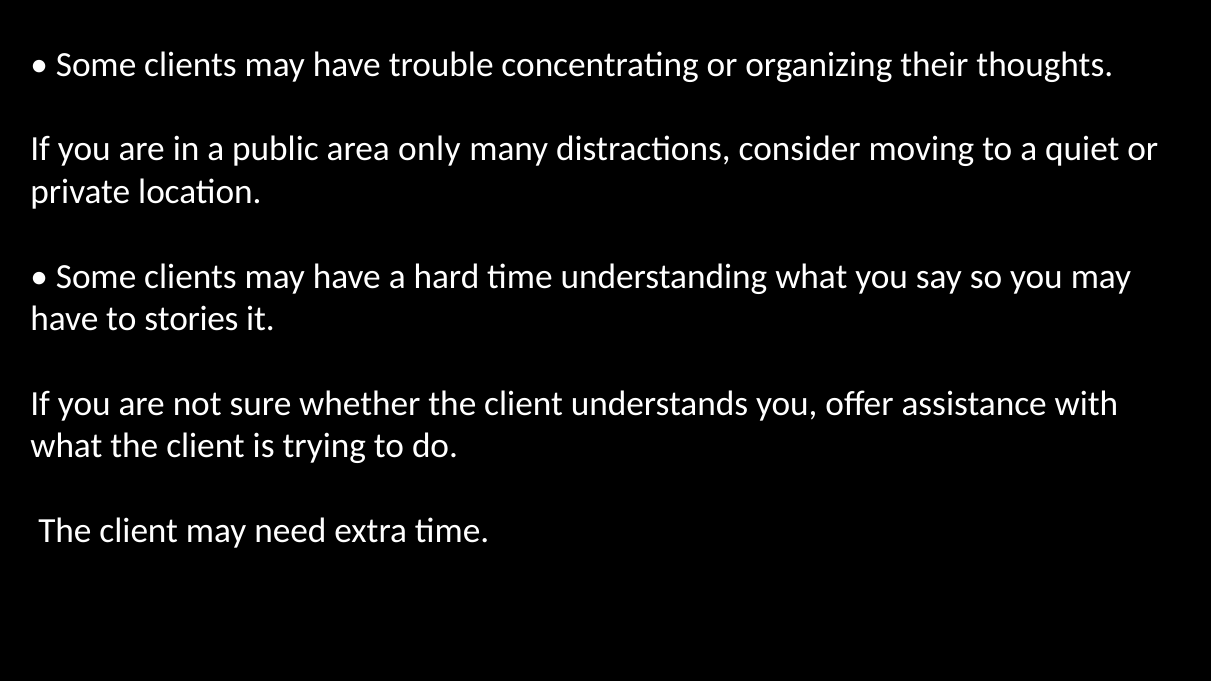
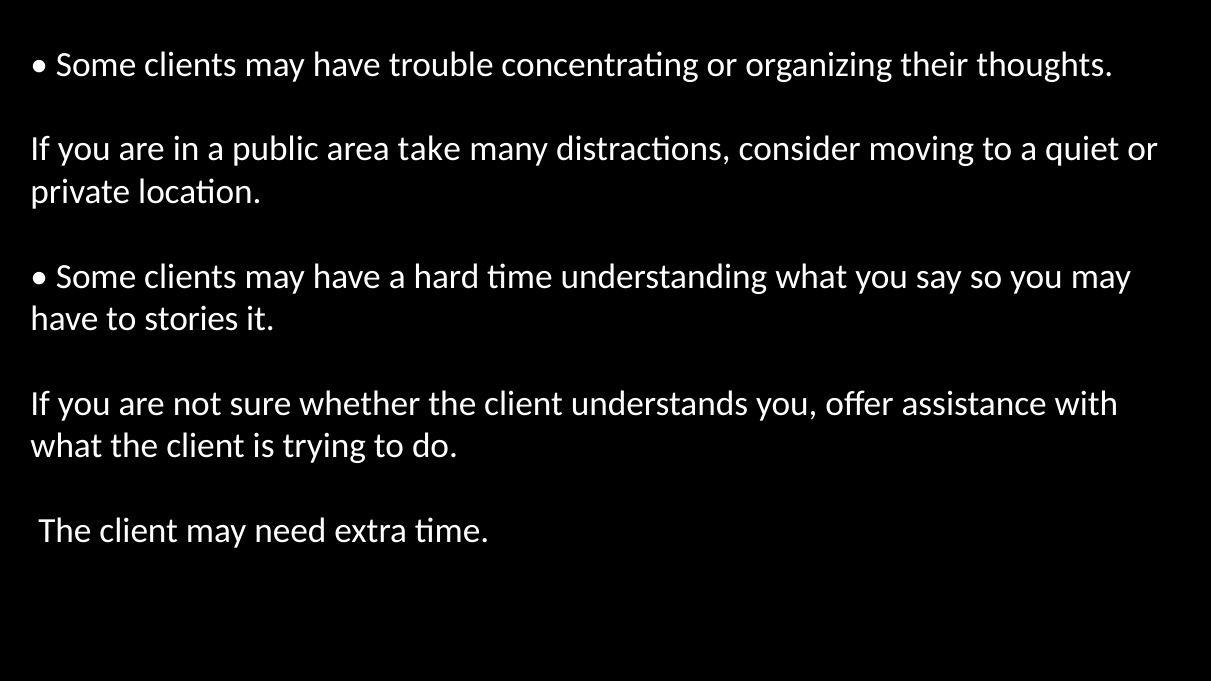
only: only -> take
